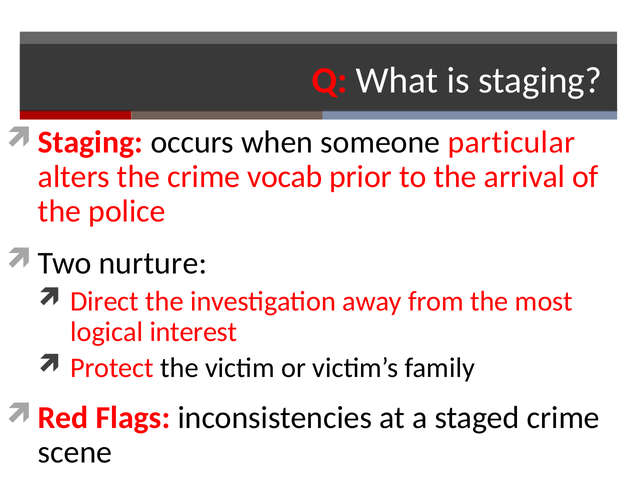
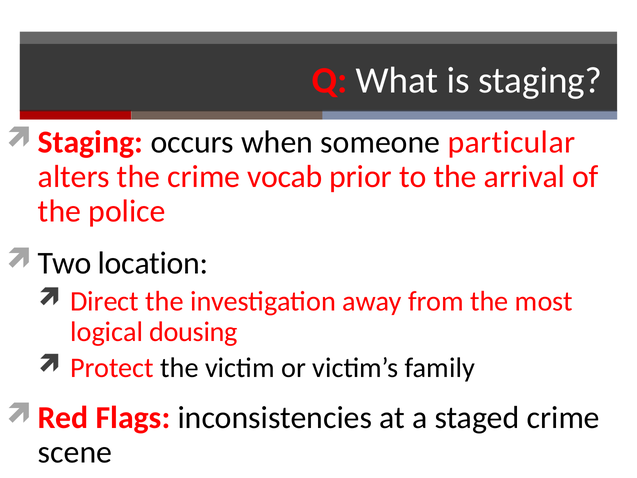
nurture: nurture -> location
interest: interest -> dousing
